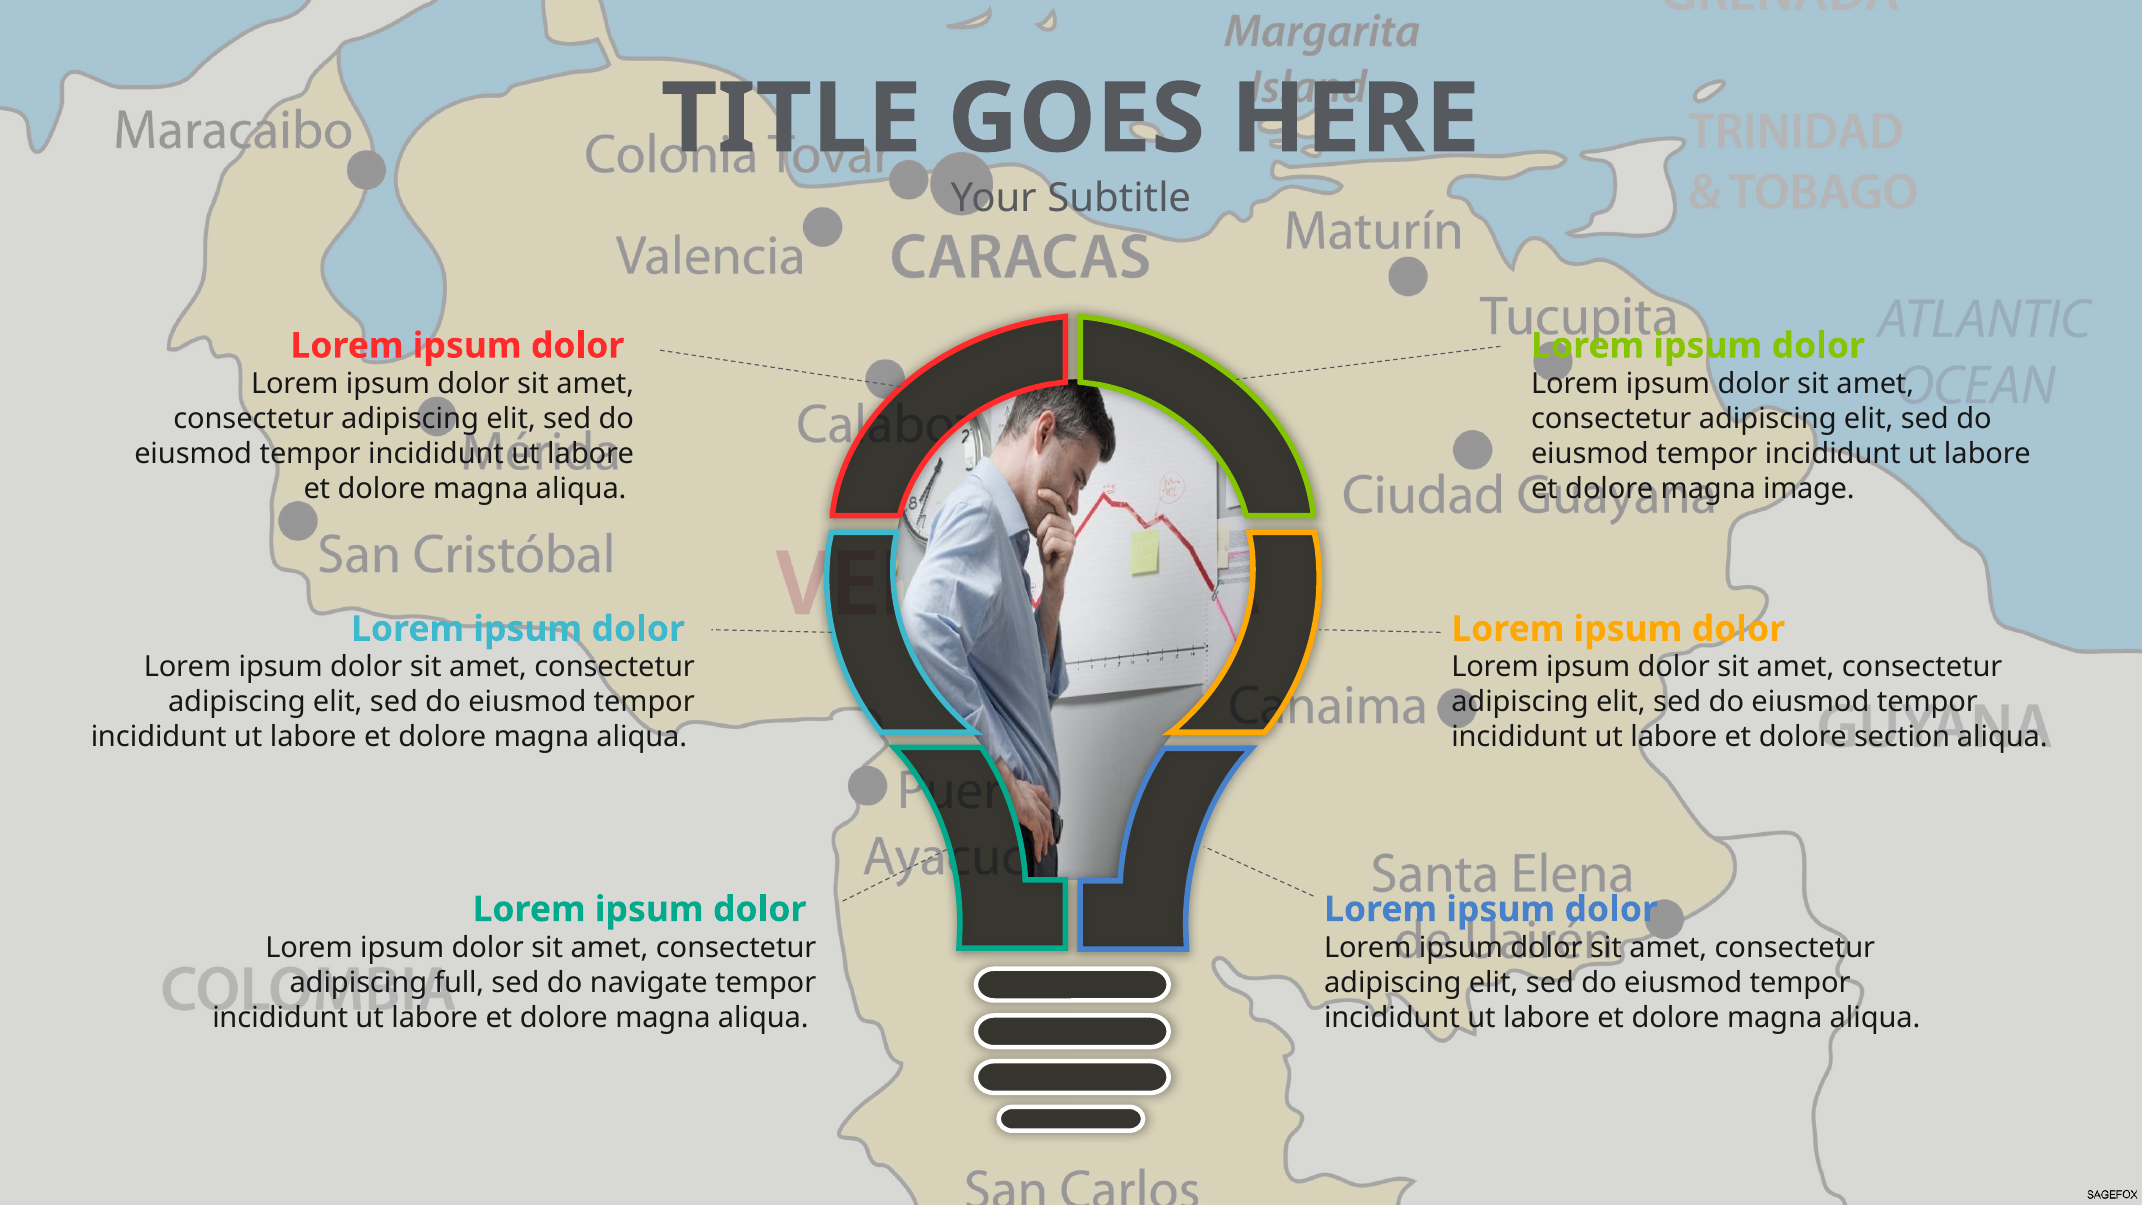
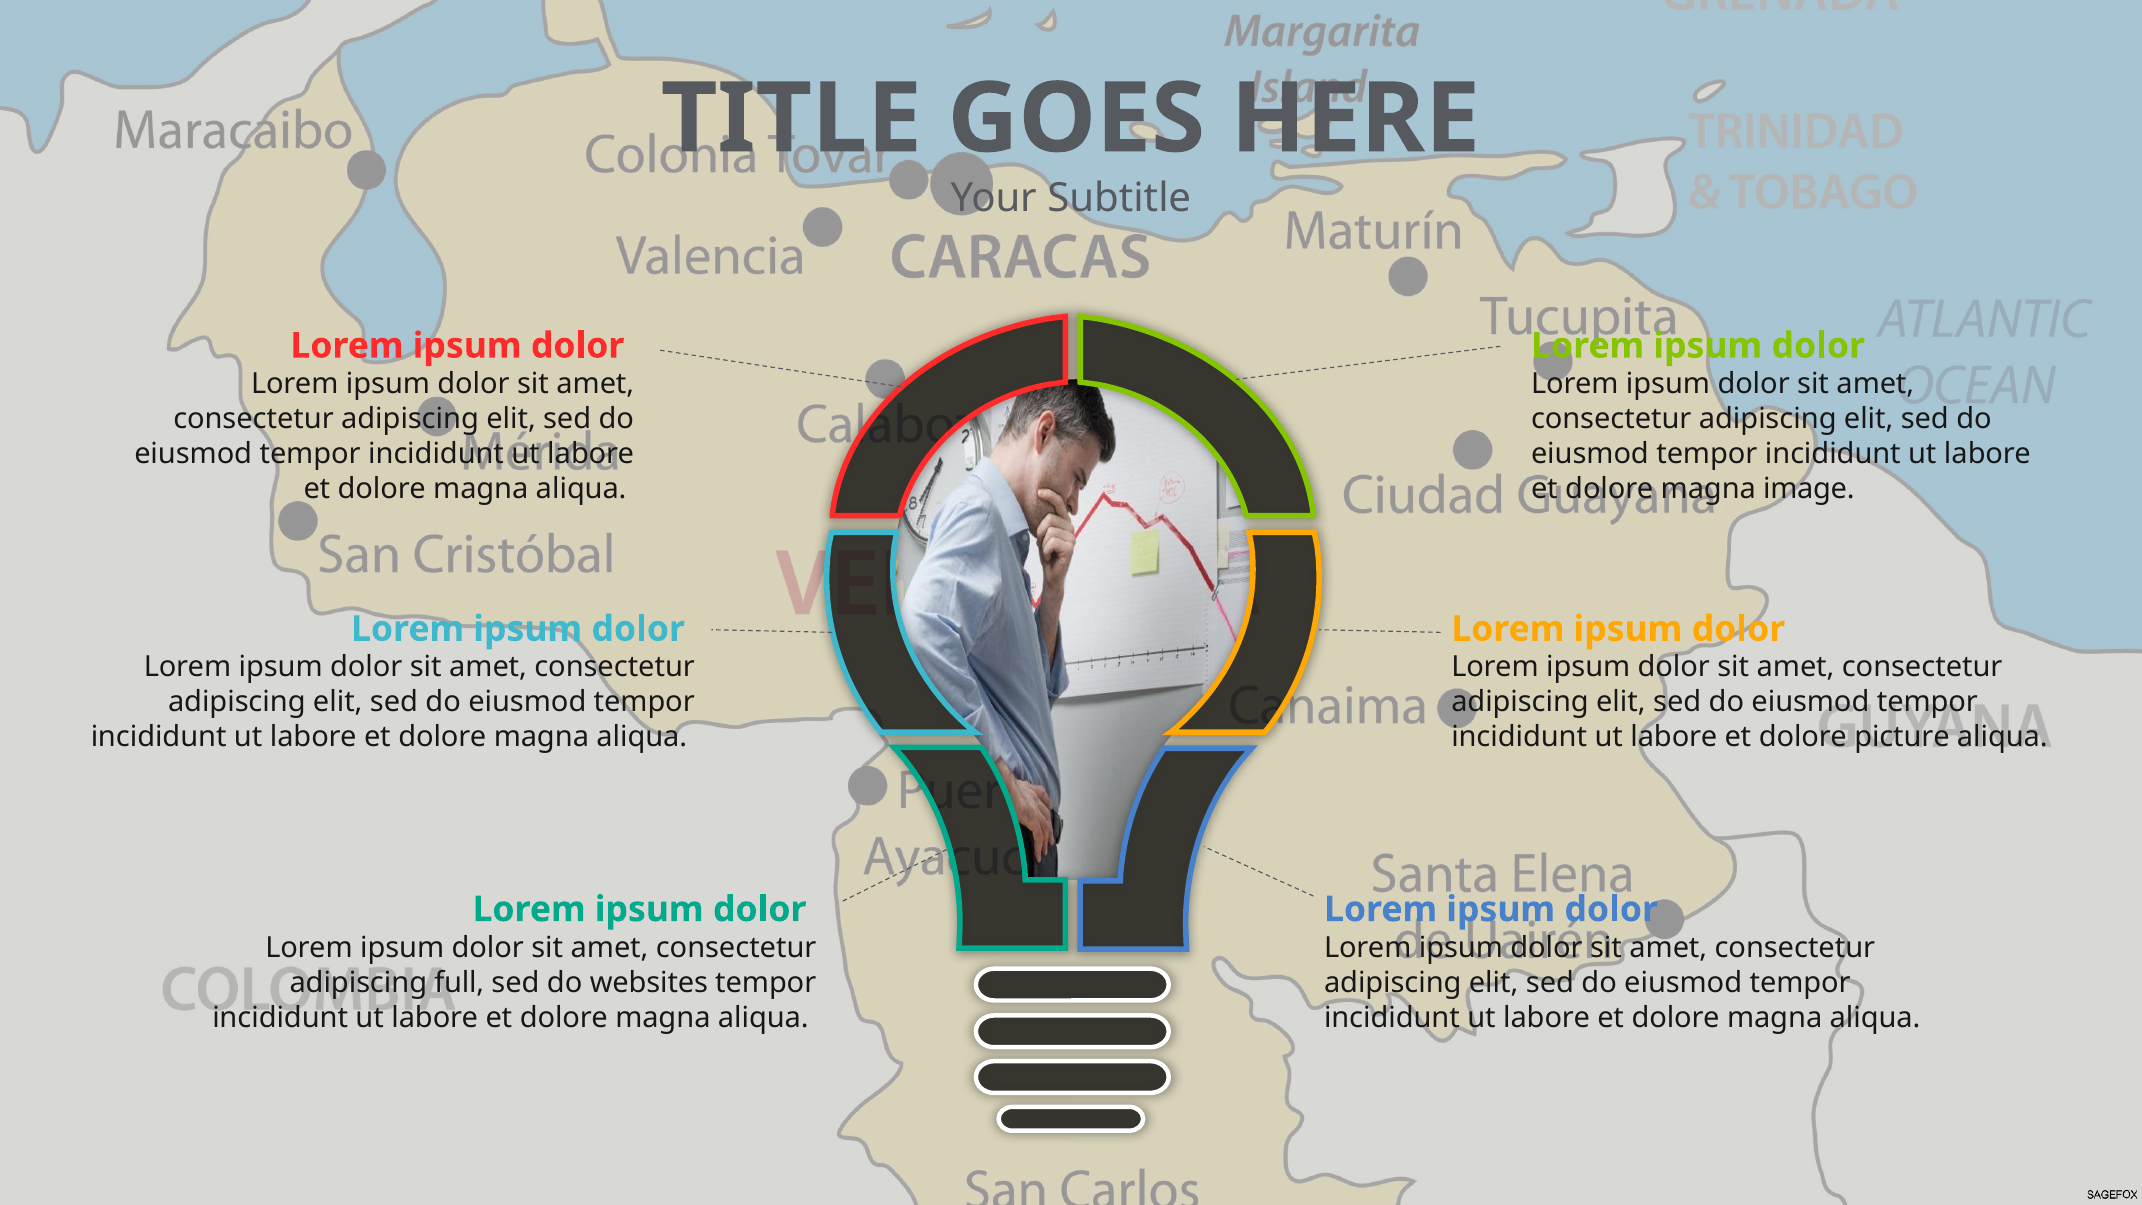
section: section -> picture
navigate: navigate -> websites
